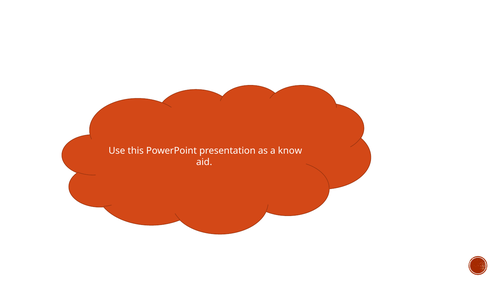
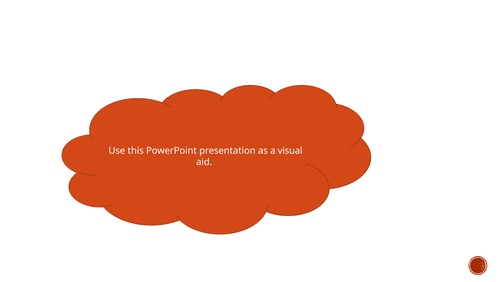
know: know -> visual
